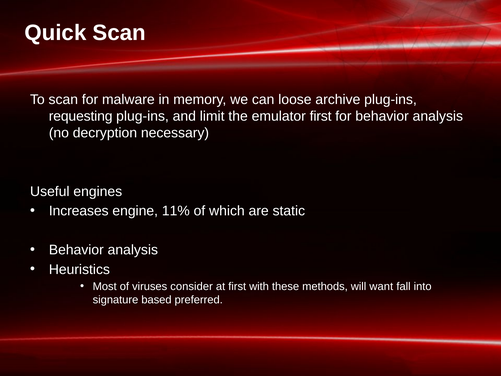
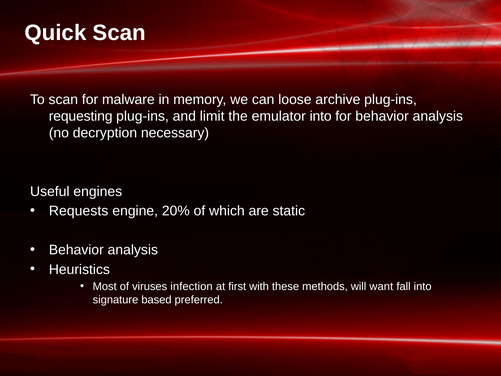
emulator first: first -> into
Increases: Increases -> Requests
11%: 11% -> 20%
consider: consider -> infection
